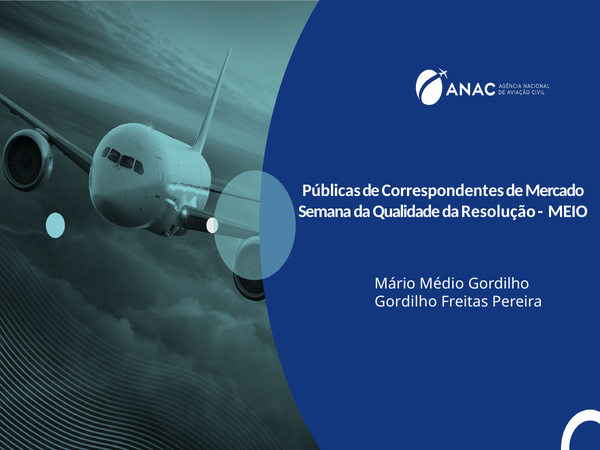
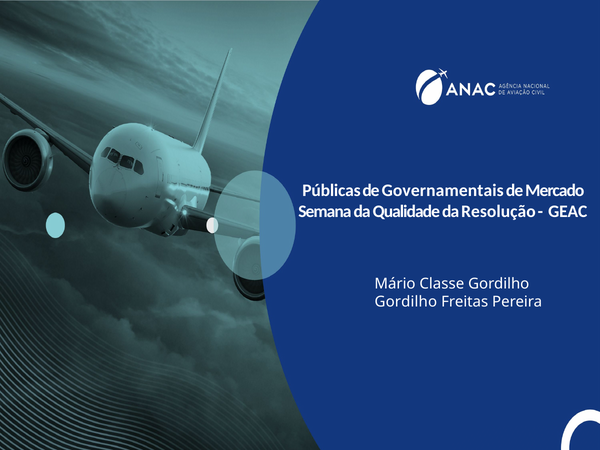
Correspondentes: Correspondentes -> Governamentais
MEIO: MEIO -> GEAC
Médio: Médio -> Classe
